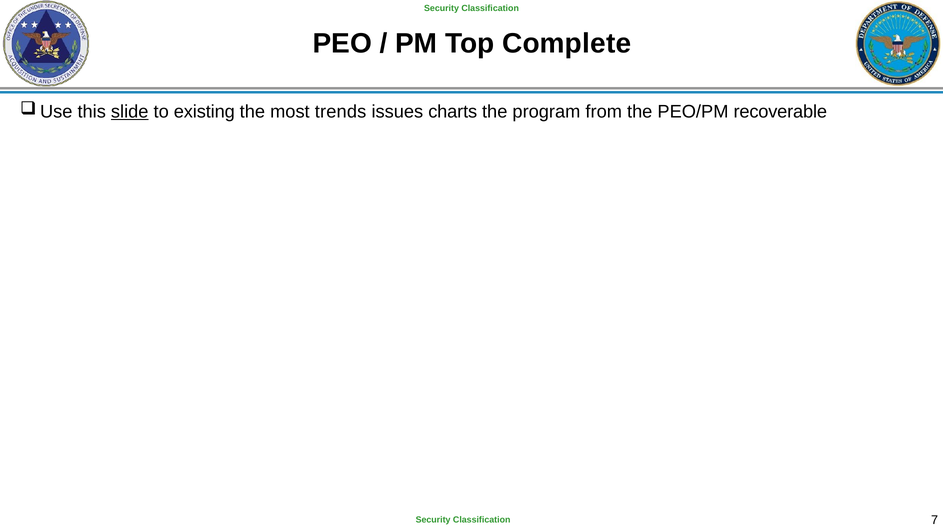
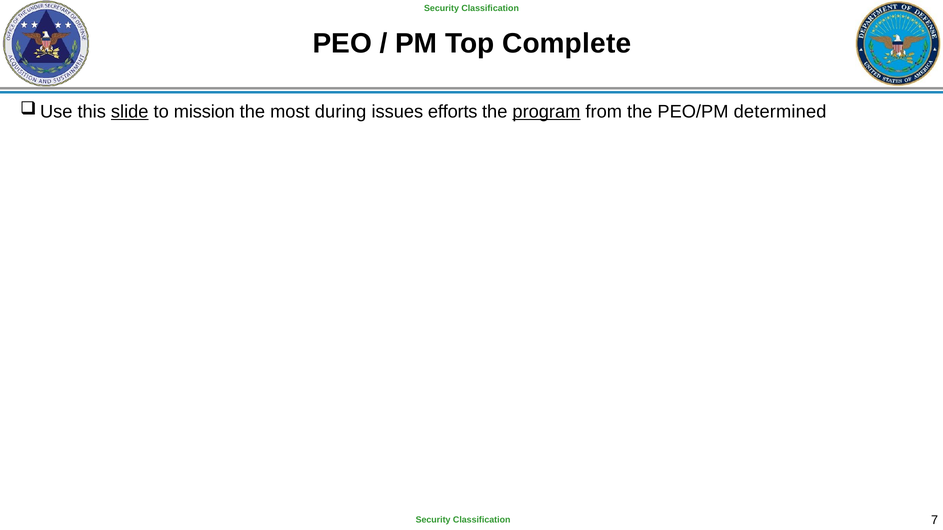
existing: existing -> mission
trends: trends -> during
charts: charts -> efforts
program underline: none -> present
recoverable: recoverable -> determined
